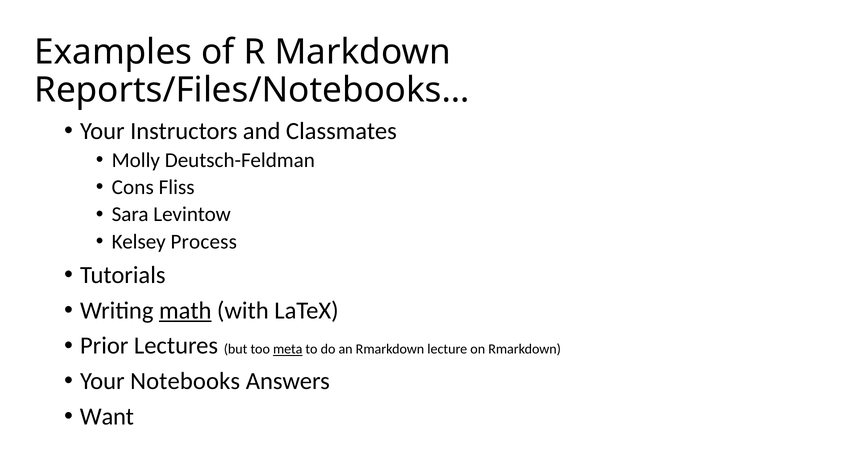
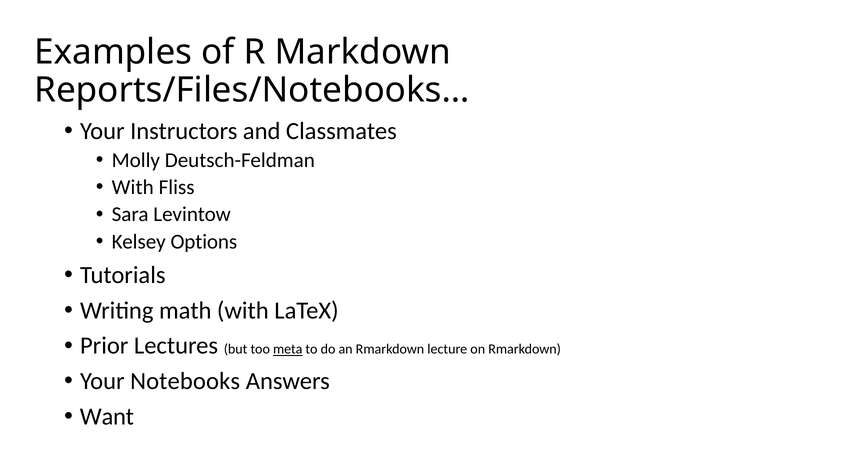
Cons at (133, 187): Cons -> With
Process: Process -> Options
math underline: present -> none
